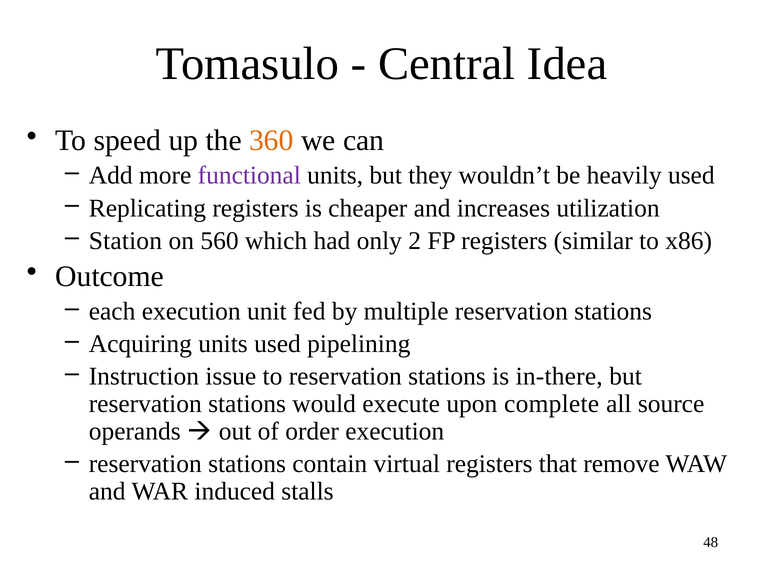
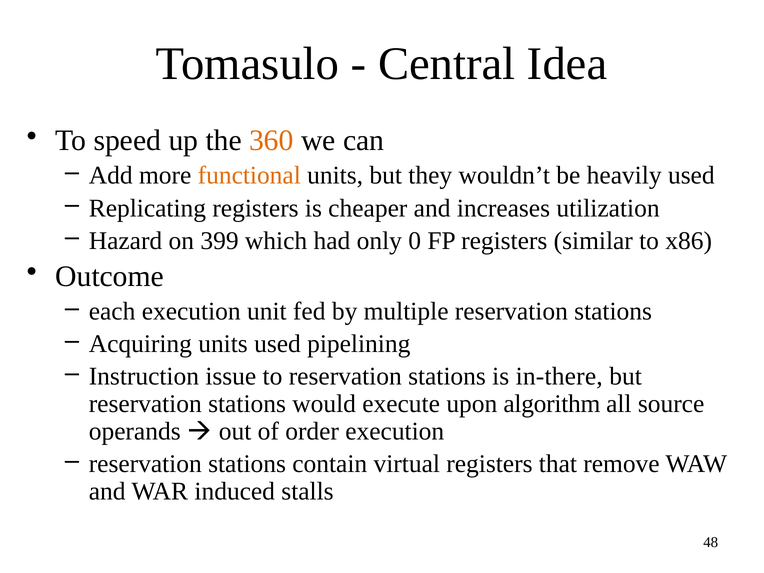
functional colour: purple -> orange
Station: Station -> Hazard
560: 560 -> 399
2: 2 -> 0
complete: complete -> algorithm
